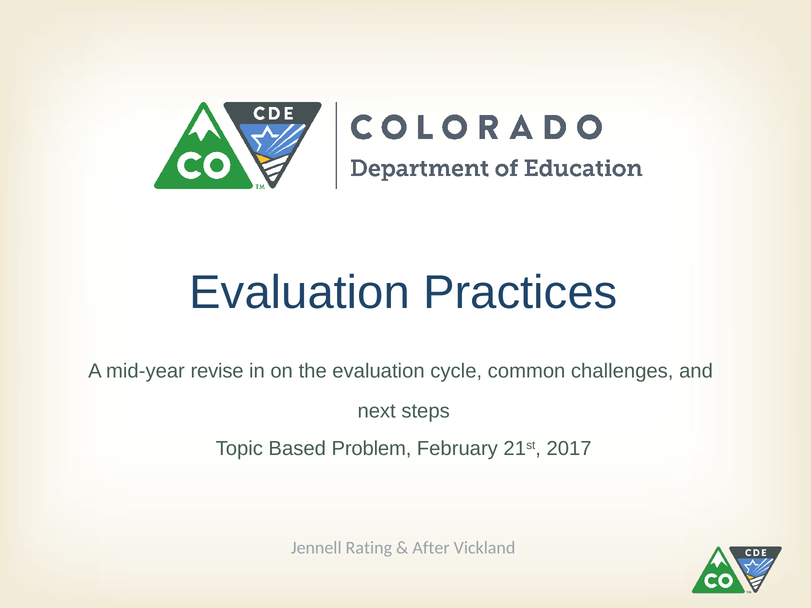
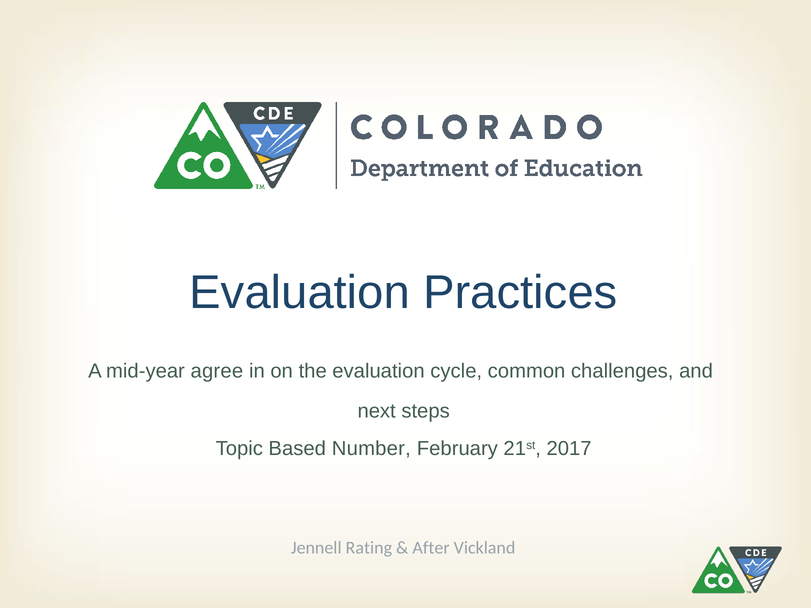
revise: revise -> agree
Problem: Problem -> Number
